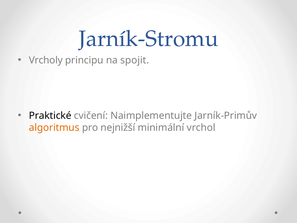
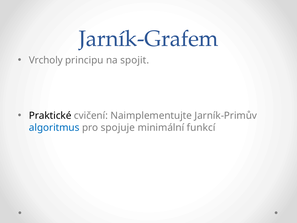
Jarník-Stromu: Jarník-Stromu -> Jarník-Grafem
algoritmus colour: orange -> blue
nejnižší: nejnižší -> spojuje
vrchol: vrchol -> funkcí
